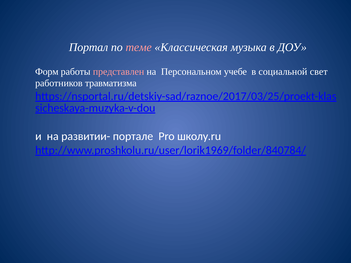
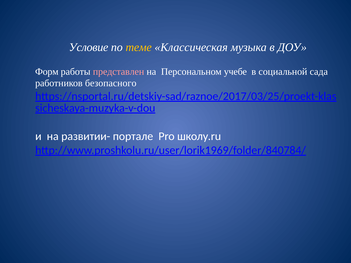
Портал: Портал -> Условие
теме colour: pink -> yellow
свет: свет -> сада
травматизма: травматизма -> безопасного
